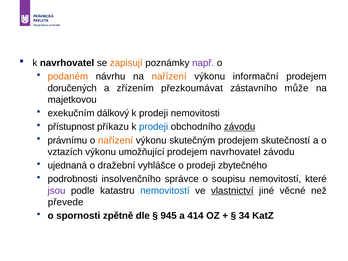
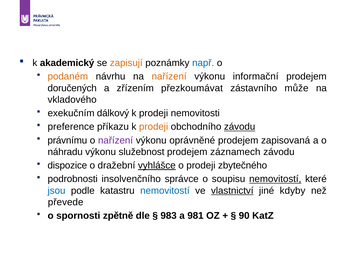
k navrhovatel: navrhovatel -> akademický
např colour: purple -> blue
majetkovou: majetkovou -> vkladového
přístupnost: přístupnost -> preference
prodeji at (154, 127) colour: blue -> orange
nařízení at (116, 140) colour: orange -> purple
skutečným: skutečným -> oprávněné
skutečností: skutečností -> zapisovaná
vztazích: vztazích -> náhradu
umožňující: umožňující -> služebnost
prodejem navrhovatel: navrhovatel -> záznamech
ujednaná: ujednaná -> dispozice
vyhlášce underline: none -> present
nemovitostí at (275, 179) underline: none -> present
jsou colour: purple -> blue
věcné: věcné -> kdyby
945: 945 -> 983
414: 414 -> 981
34: 34 -> 90
